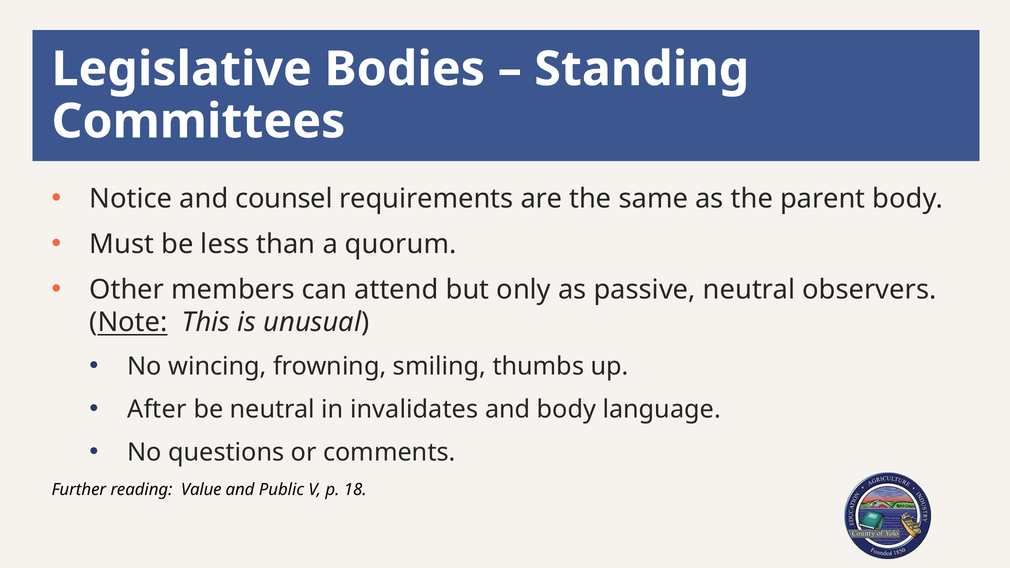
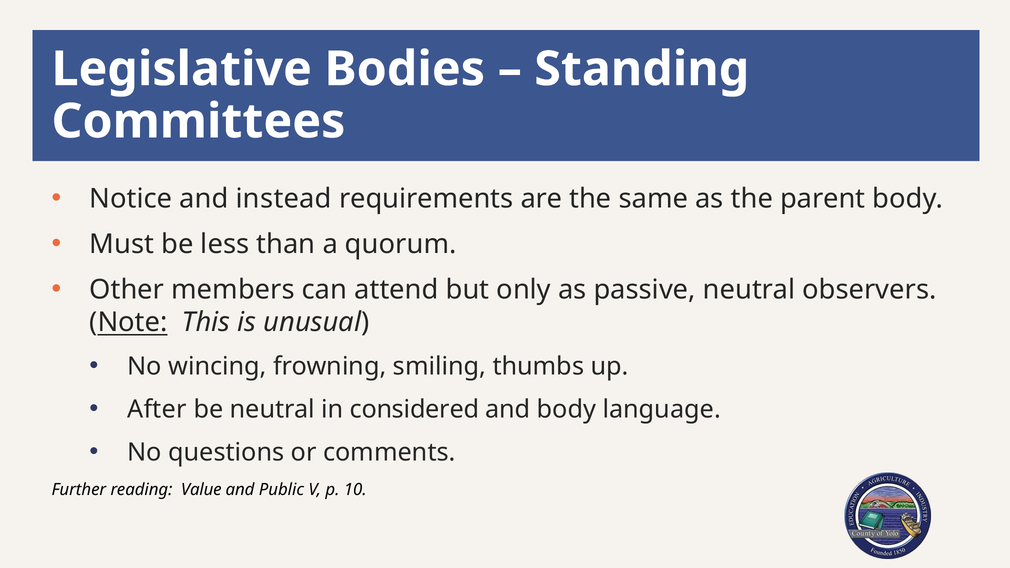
counsel: counsel -> instead
invalidates: invalidates -> considered
18: 18 -> 10
